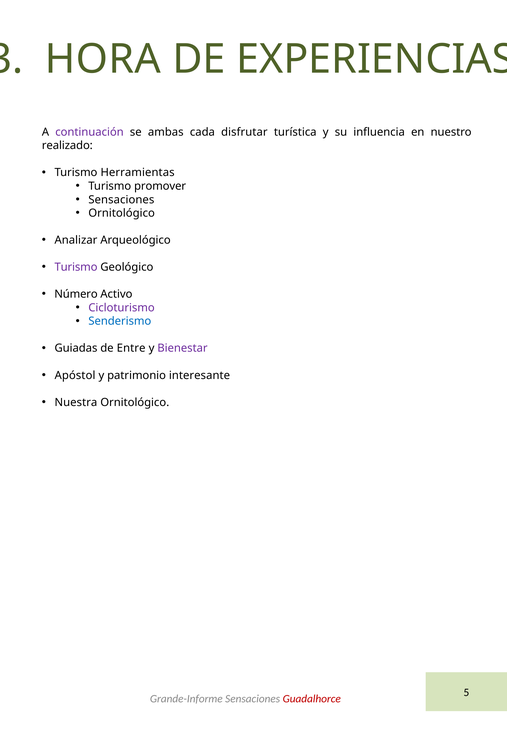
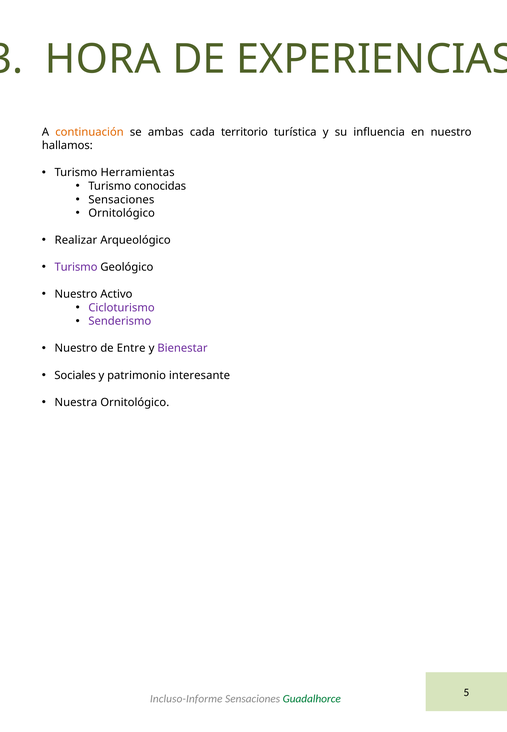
continuación colour: purple -> orange
disfrutar: disfrutar -> territorio
realizado: realizado -> hallamos
promover: promover -> conocidas
Analizar: Analizar -> Realizar
Número at (76, 294): Número -> Nuestro
Senderismo colour: blue -> purple
Guiadas at (76, 348): Guiadas -> Nuestro
Apóstol: Apóstol -> Sociales
Grande-Informe: Grande-Informe -> Incluso-Informe
Guadalhorce colour: red -> green
